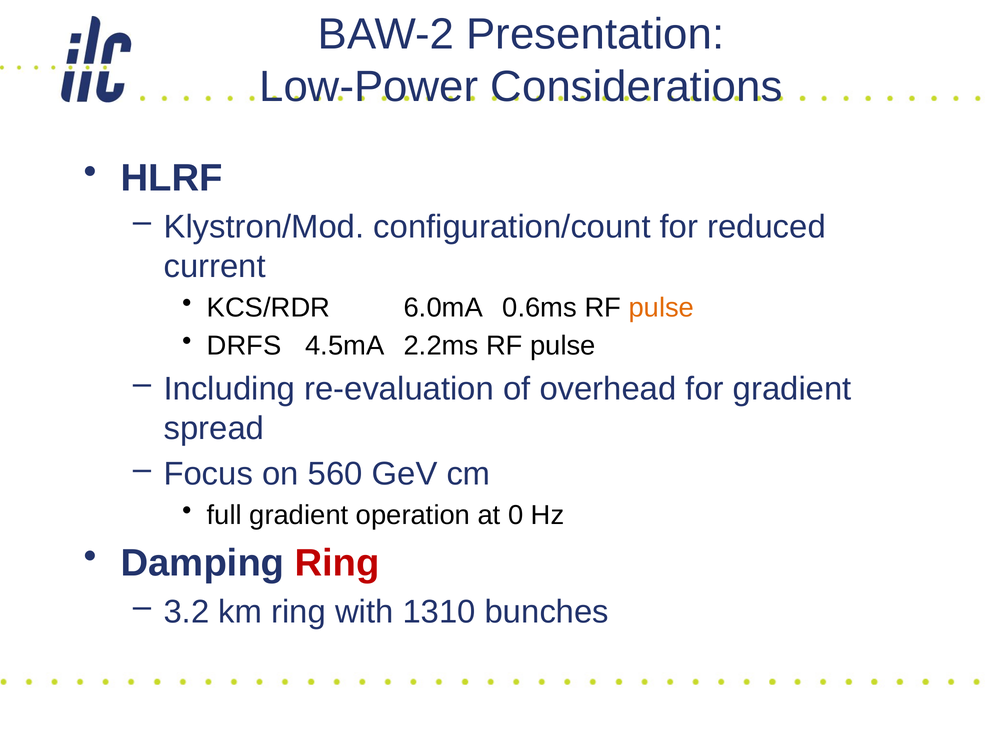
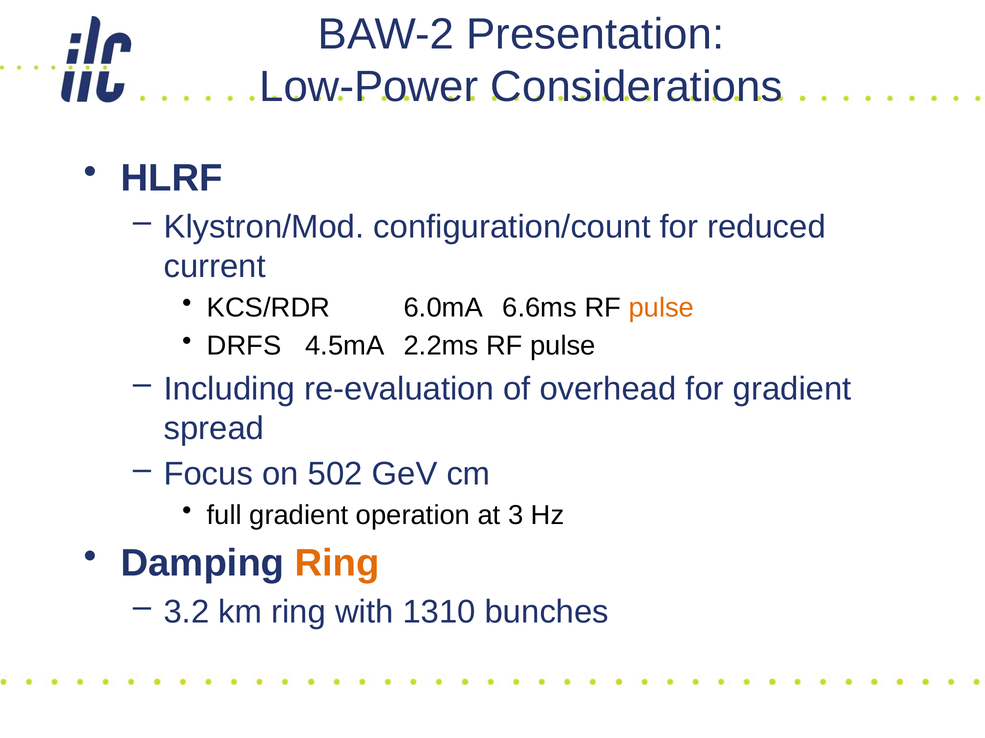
0.6ms: 0.6ms -> 6.6ms
560: 560 -> 502
0: 0 -> 3
Ring at (337, 564) colour: red -> orange
